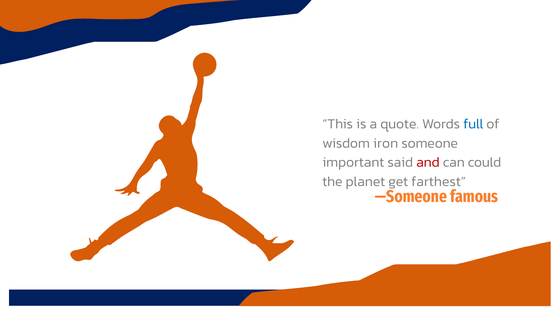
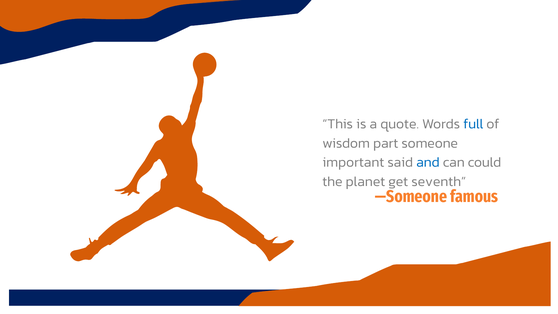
iron: iron -> part
and colour: red -> blue
farthest: farthest -> seventh
